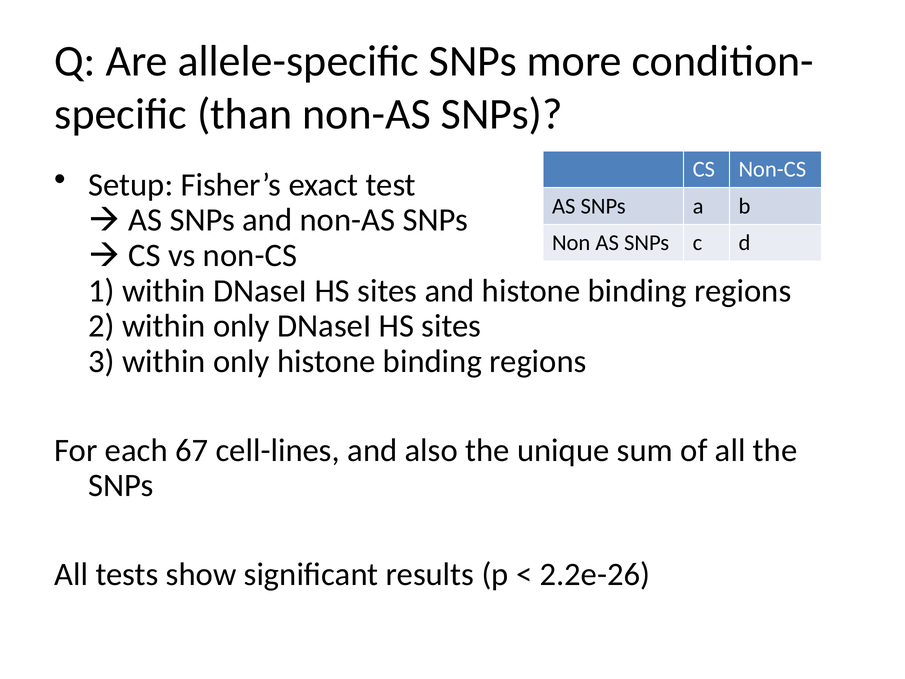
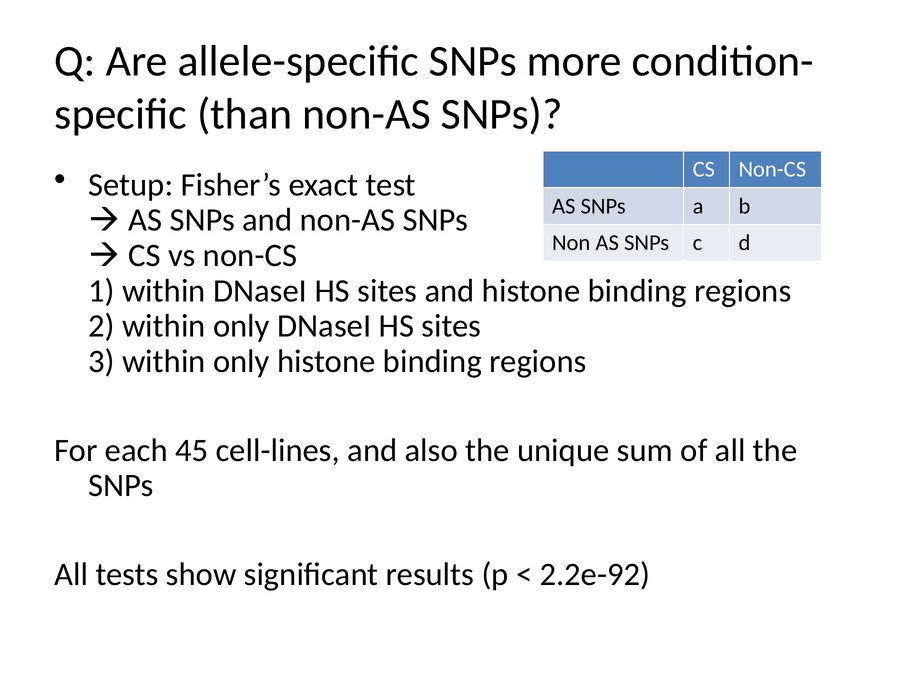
67: 67 -> 45
2.2e-26: 2.2e-26 -> 2.2e-92
